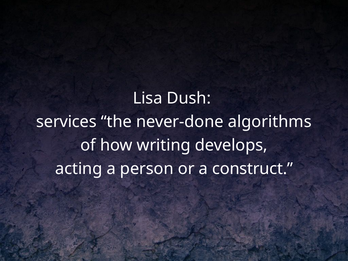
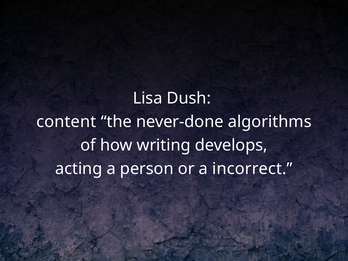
services: services -> content
construct: construct -> incorrect
